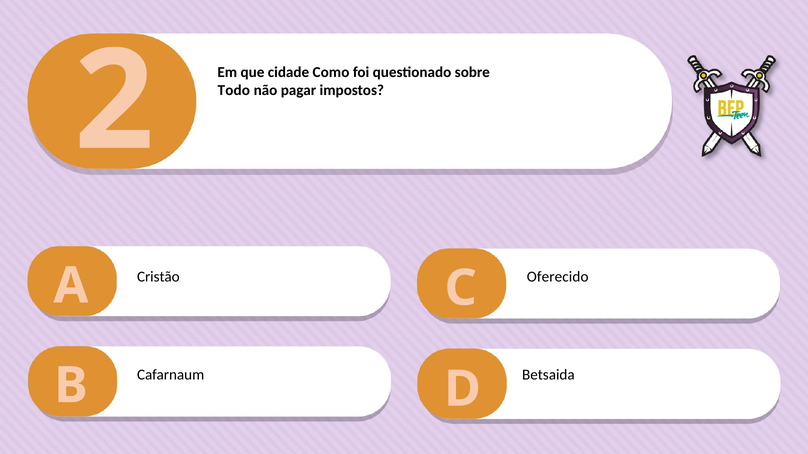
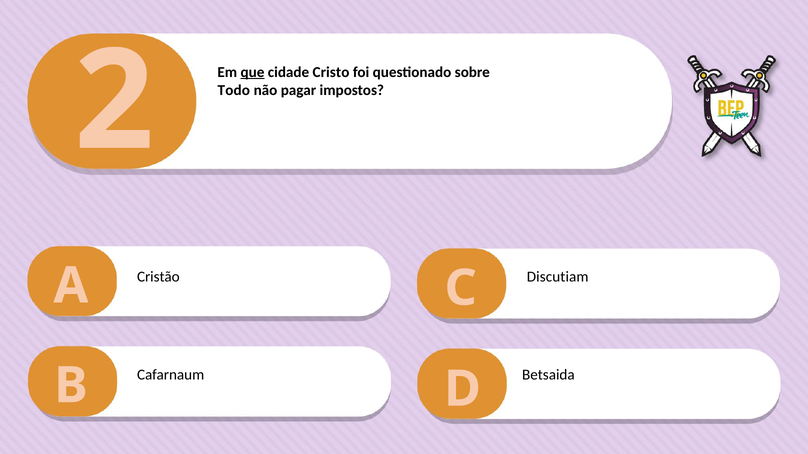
que underline: none -> present
Como: Como -> Cristo
Oferecido: Oferecido -> Discutiam
